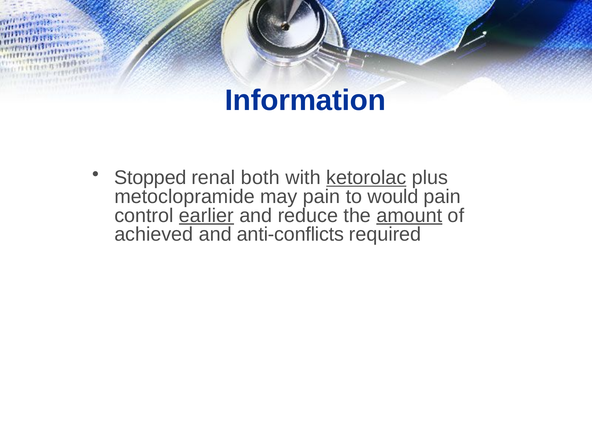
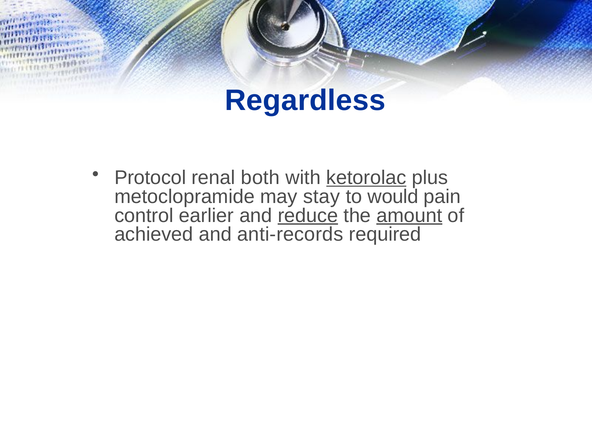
Information: Information -> Regardless
Stopped: Stopped -> Protocol
may pain: pain -> stay
earlier underline: present -> none
reduce underline: none -> present
anti-conflicts: anti-conflicts -> anti-records
